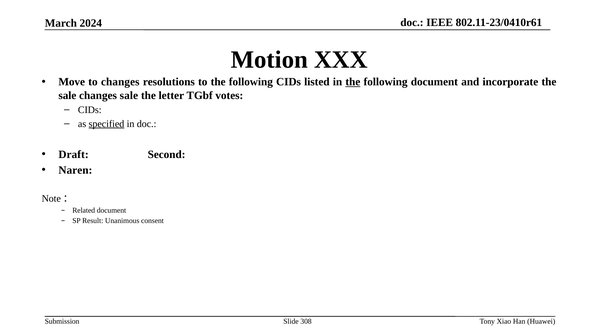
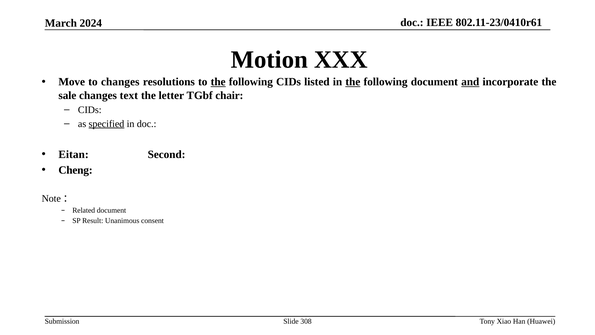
the at (218, 82) underline: none -> present
and underline: none -> present
changes sale: sale -> text
votes: votes -> chair
Draft: Draft -> Eitan
Naren: Naren -> Cheng
